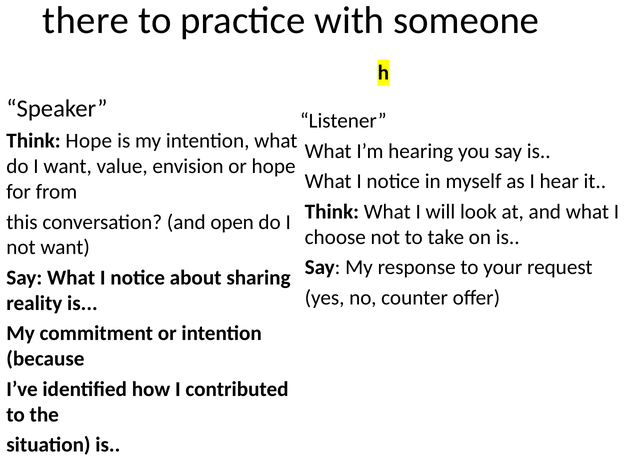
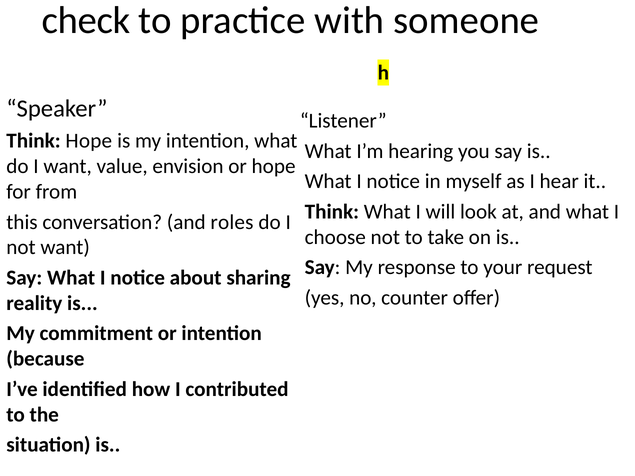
there: there -> check
open: open -> roles
